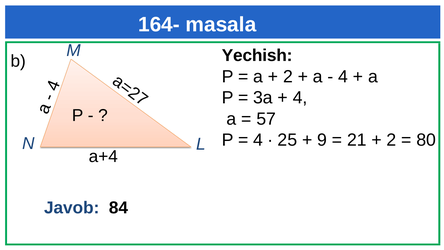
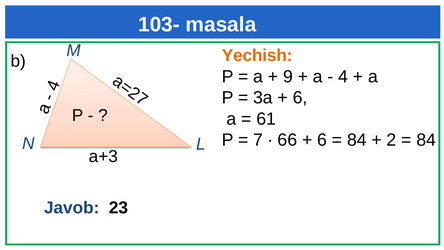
164-: 164- -> 103-
Yechish colour: black -> orange
2 at (288, 76): 2 -> 9
4 at (300, 98): 4 -> 6
57: 57 -> 61
4 at (258, 140): 4 -> 7
25: 25 -> 66
9 at (322, 140): 9 -> 6
21 at (357, 140): 21 -> 84
80 at (426, 140): 80 -> 84
a+4: a+4 -> a+3
84: 84 -> 23
